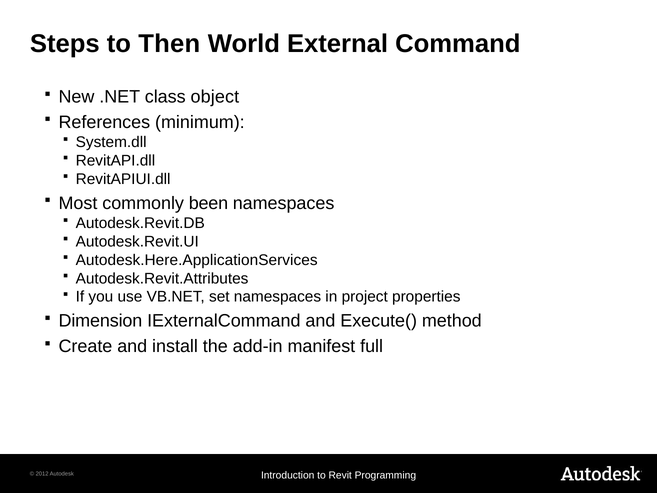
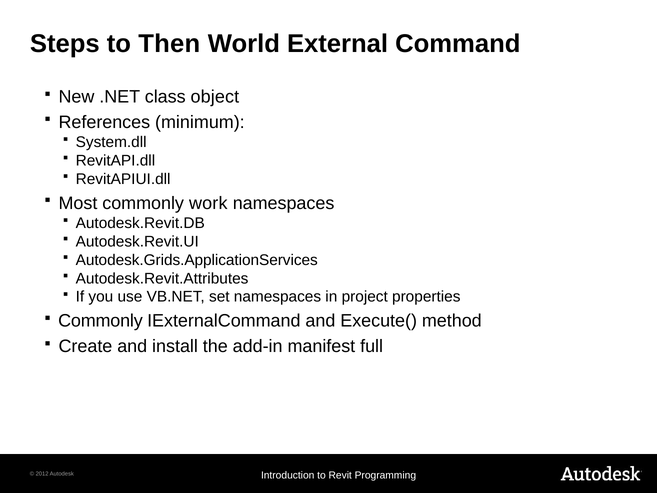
been: been -> work
Autodesk.Here.ApplicationServices: Autodesk.Here.ApplicationServices -> Autodesk.Grids.ApplicationServices
Dimension at (100, 321): Dimension -> Commonly
